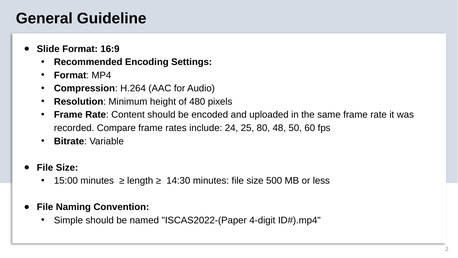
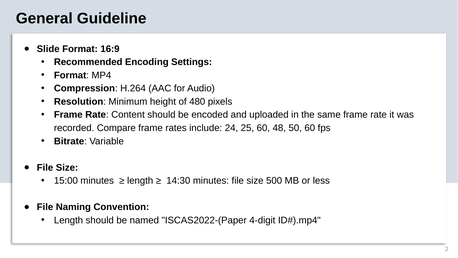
25 80: 80 -> 60
Simple at (68, 220): Simple -> Length
